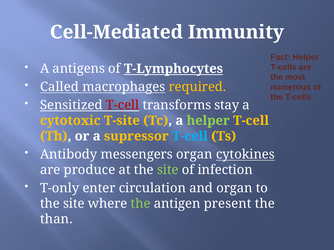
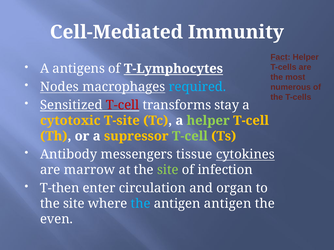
Called: Called -> Nodes
required colour: yellow -> light blue
T-cell at (190, 136) colour: light blue -> light green
messengers organ: organ -> tissue
produce: produce -> marrow
T-only: T-only -> T-then
the at (141, 204) colour: light green -> light blue
antigen present: present -> antigen
than: than -> even
